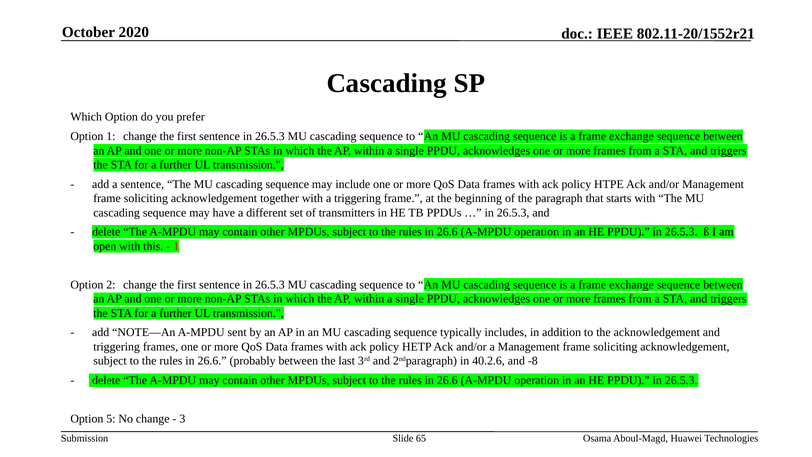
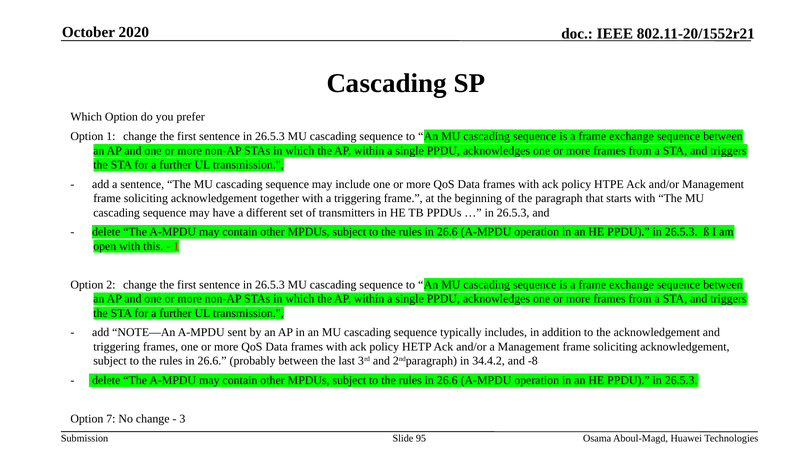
40.2.6: 40.2.6 -> 34.4.2
5: 5 -> 7
65: 65 -> 95
